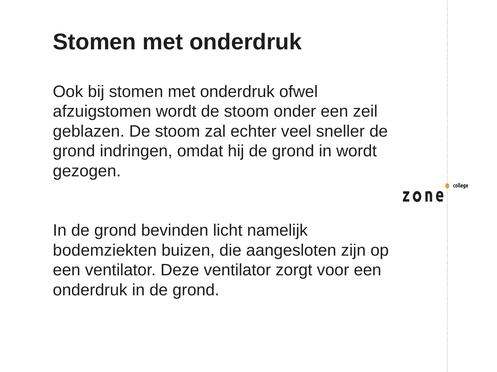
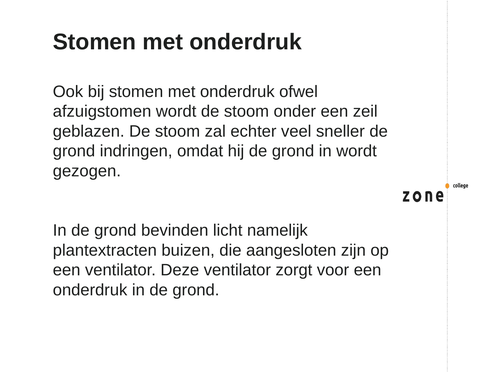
bodemziekten: bodemziekten -> plantextracten
